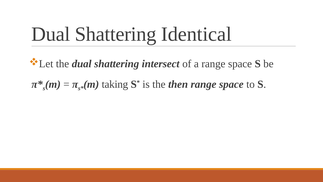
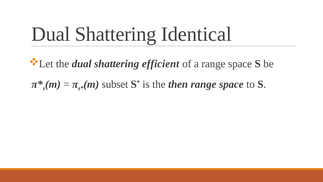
intersect: intersect -> efficient
taking: taking -> subset
